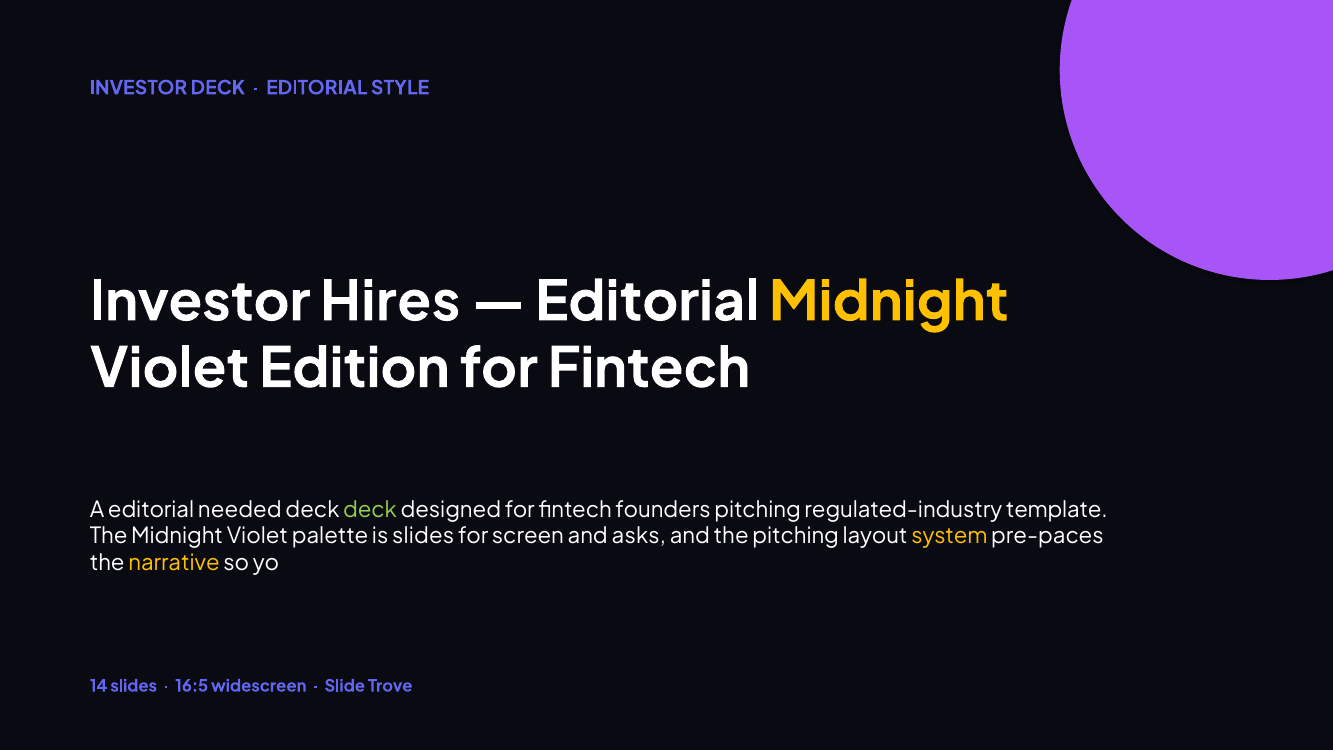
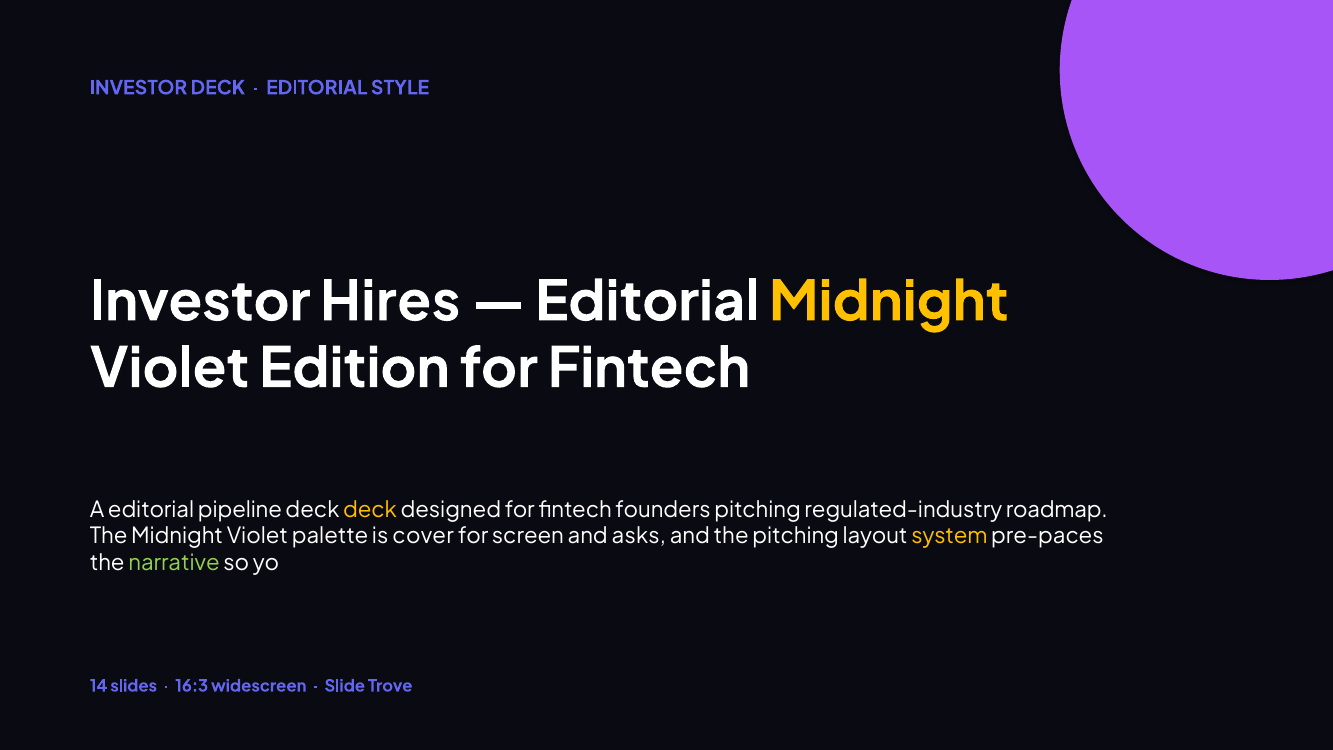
needed: needed -> pipeline
deck at (370, 510) colour: light green -> yellow
template: template -> roadmap
is slides: slides -> cover
narrative colour: yellow -> light green
16:5: 16:5 -> 16:3
